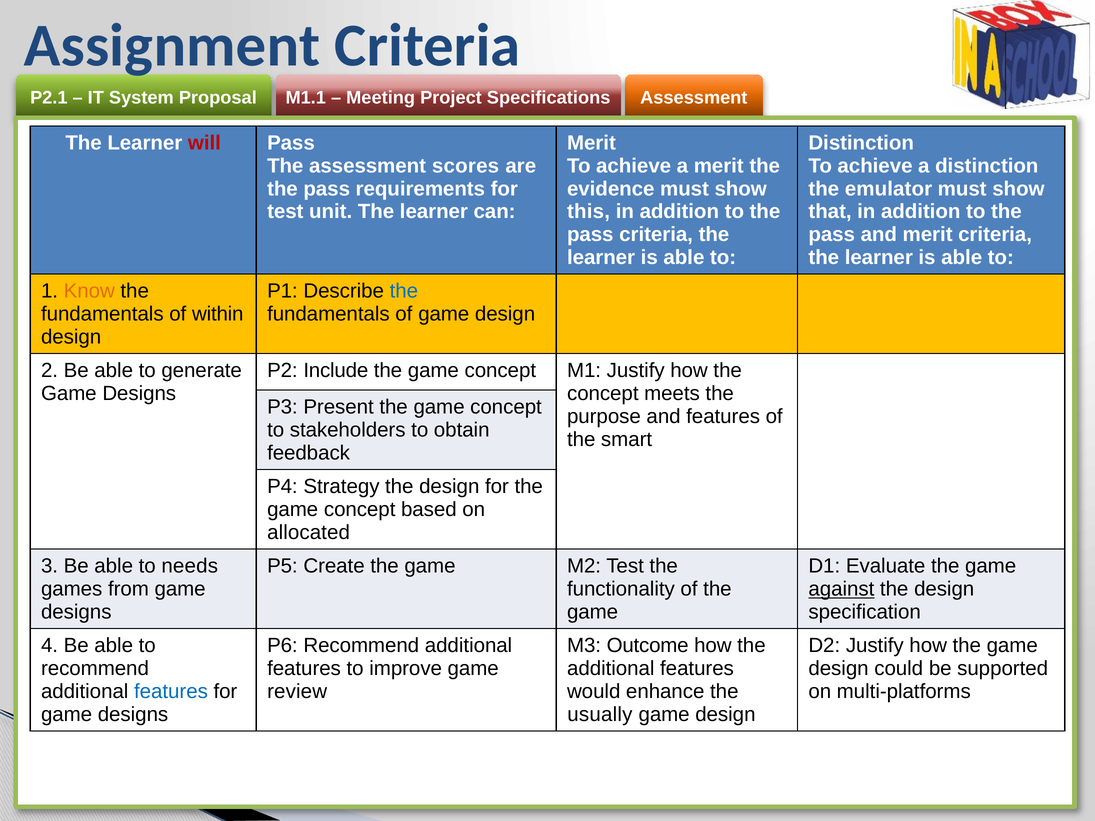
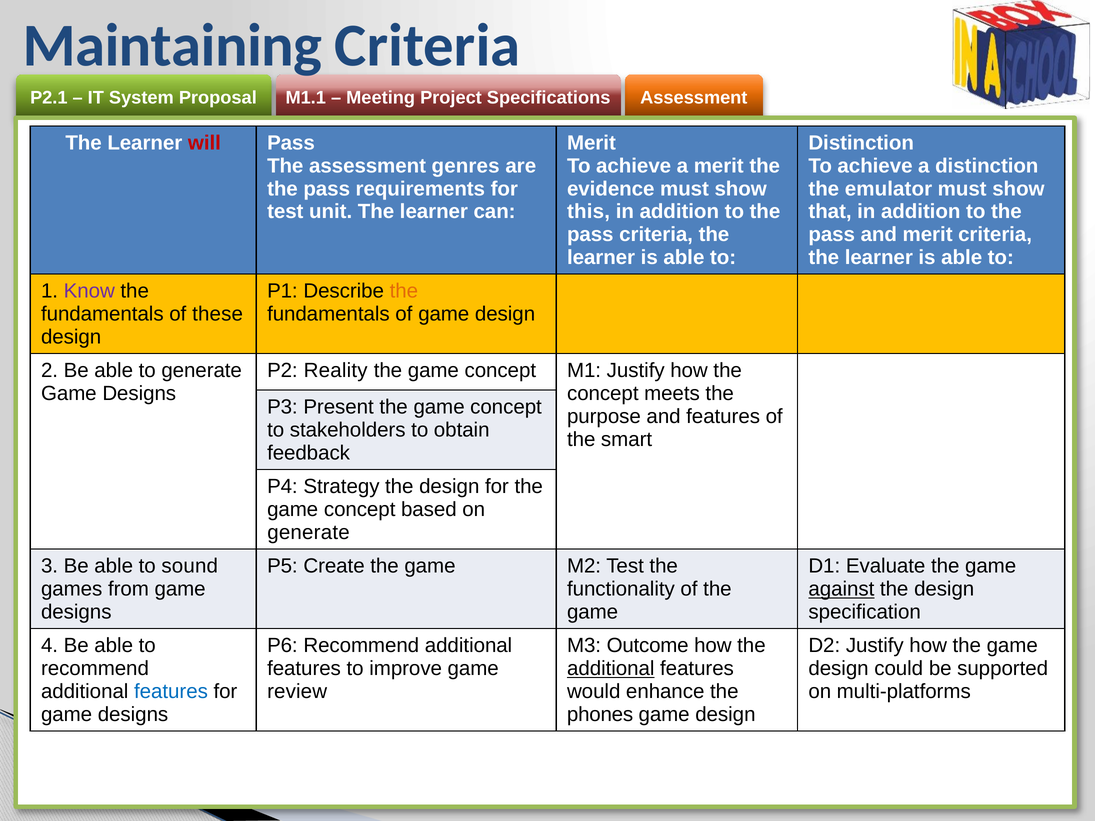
Assignment: Assignment -> Maintaining
scores: scores -> genres
Know colour: orange -> purple
the at (404, 291) colour: blue -> orange
within: within -> these
Include: Include -> Reality
allocated at (309, 533): allocated -> generate
needs: needs -> sound
additional at (611, 669) underline: none -> present
usually: usually -> phones
